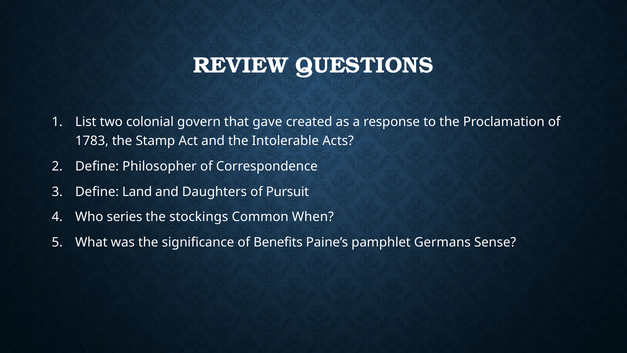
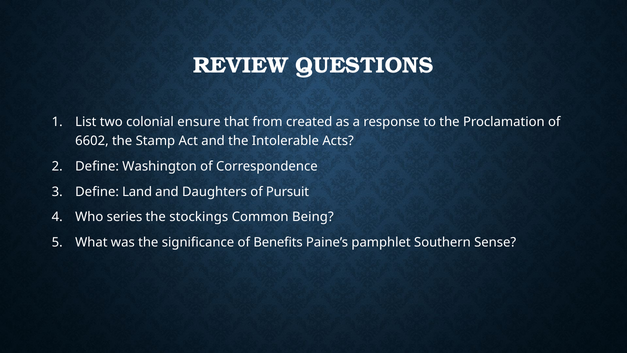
govern: govern -> ensure
gave: gave -> from
1783: 1783 -> 6602
Philosopher: Philosopher -> Washington
When: When -> Being
Germans: Germans -> Southern
